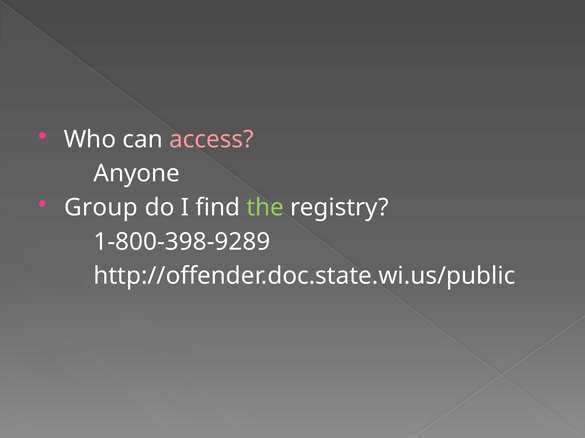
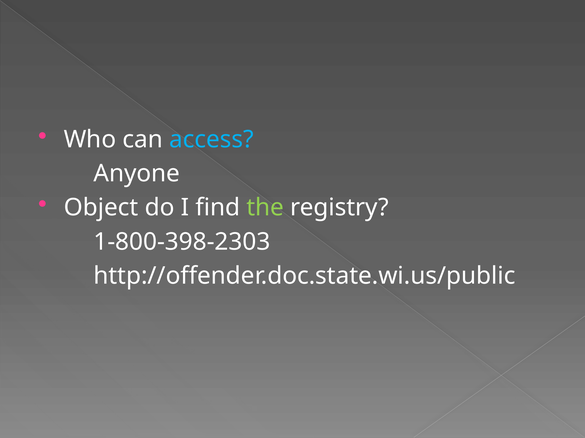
access colour: pink -> light blue
Group: Group -> Object
1-800-398-9289: 1-800-398-9289 -> 1-800-398-2303
